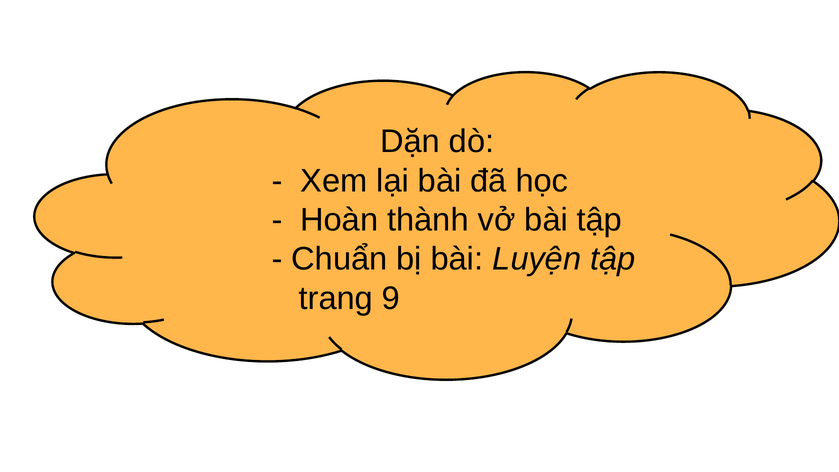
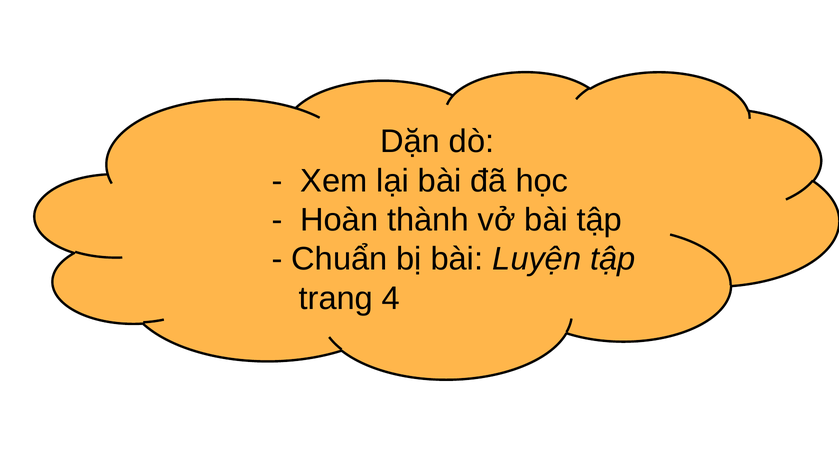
9: 9 -> 4
